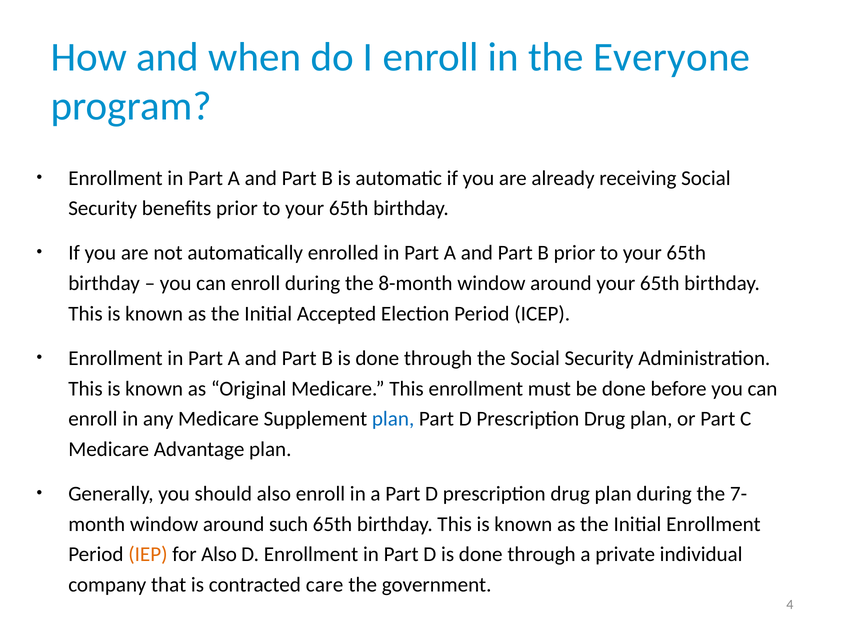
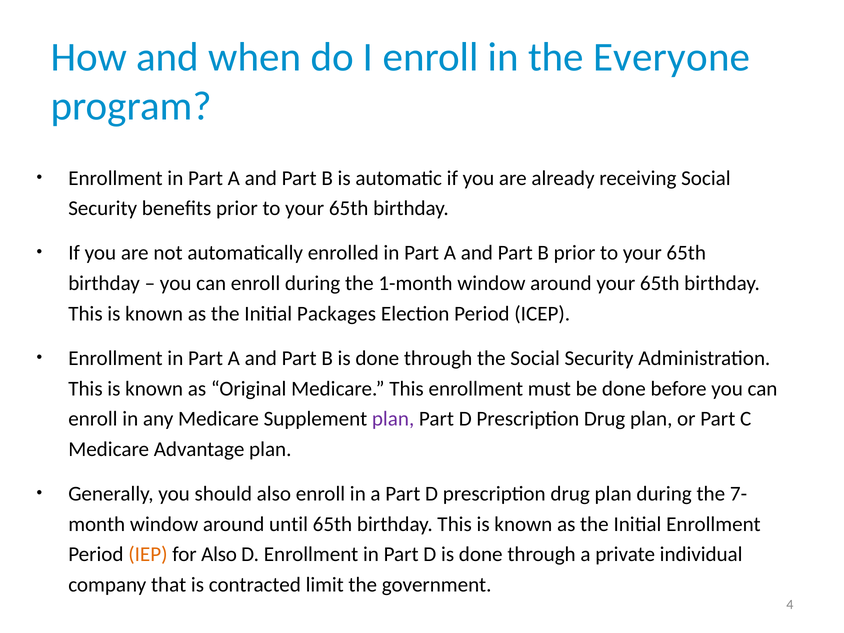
8-month: 8-month -> 1-month
Accepted: Accepted -> Packages
plan at (393, 419) colour: blue -> purple
such: such -> until
care: care -> limit
